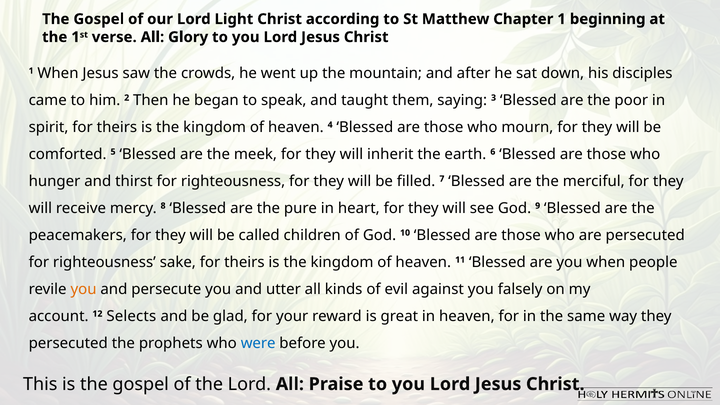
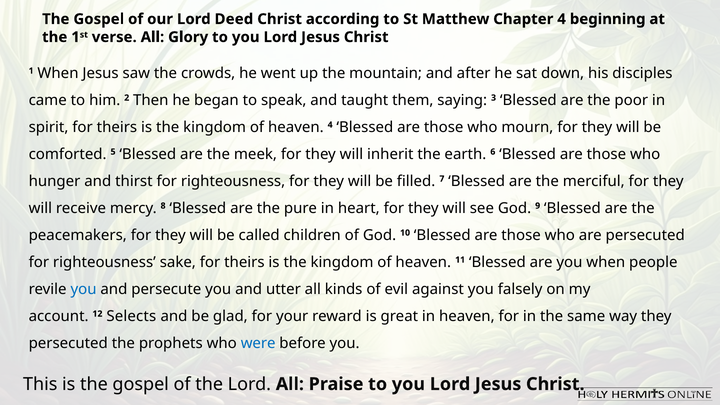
Light: Light -> Deed
Chapter 1: 1 -> 4
you at (84, 289) colour: orange -> blue
